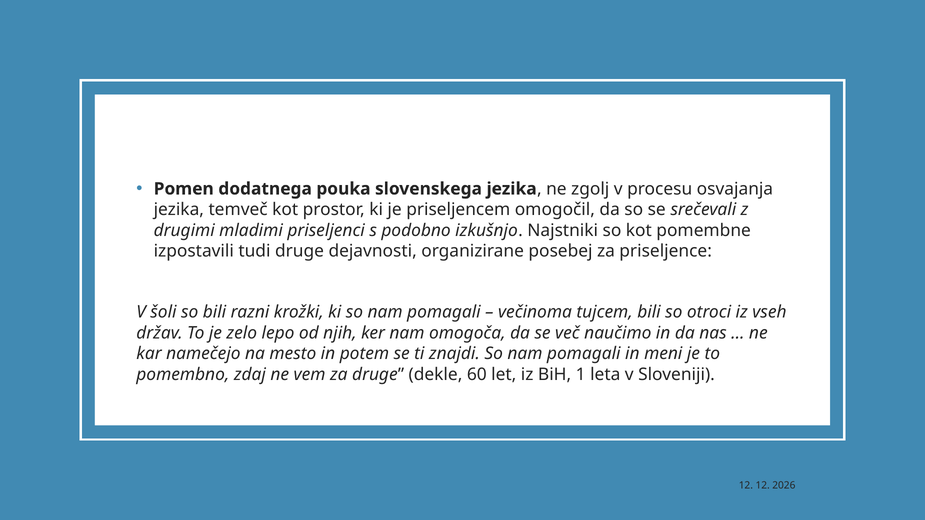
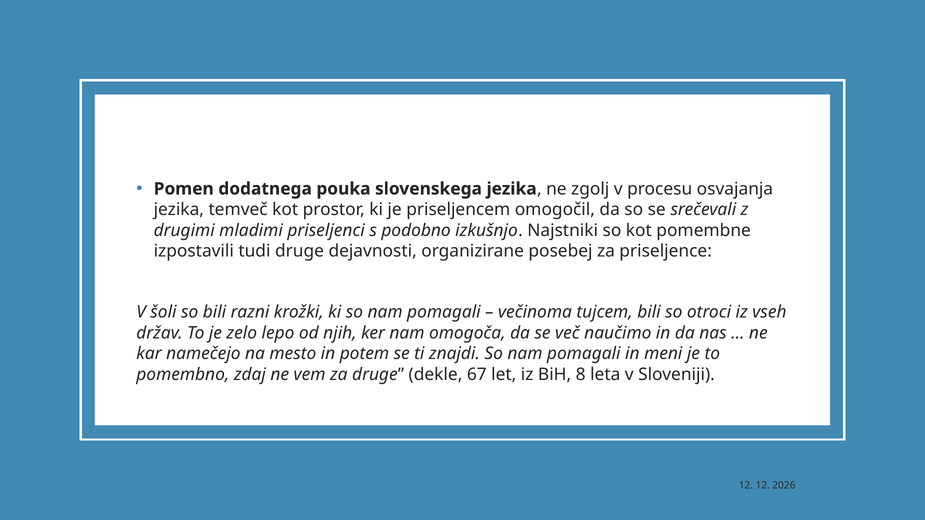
60: 60 -> 67
1: 1 -> 8
